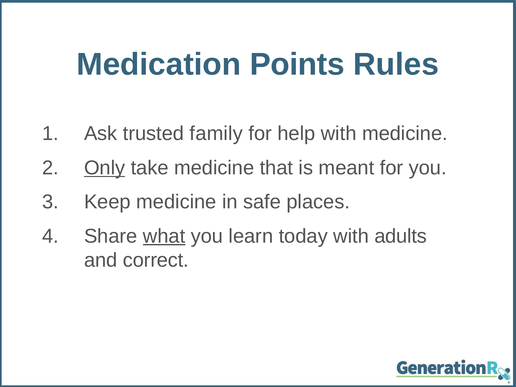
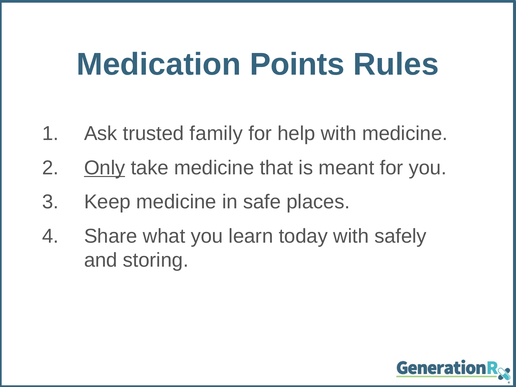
what underline: present -> none
adults: adults -> safely
correct: correct -> storing
